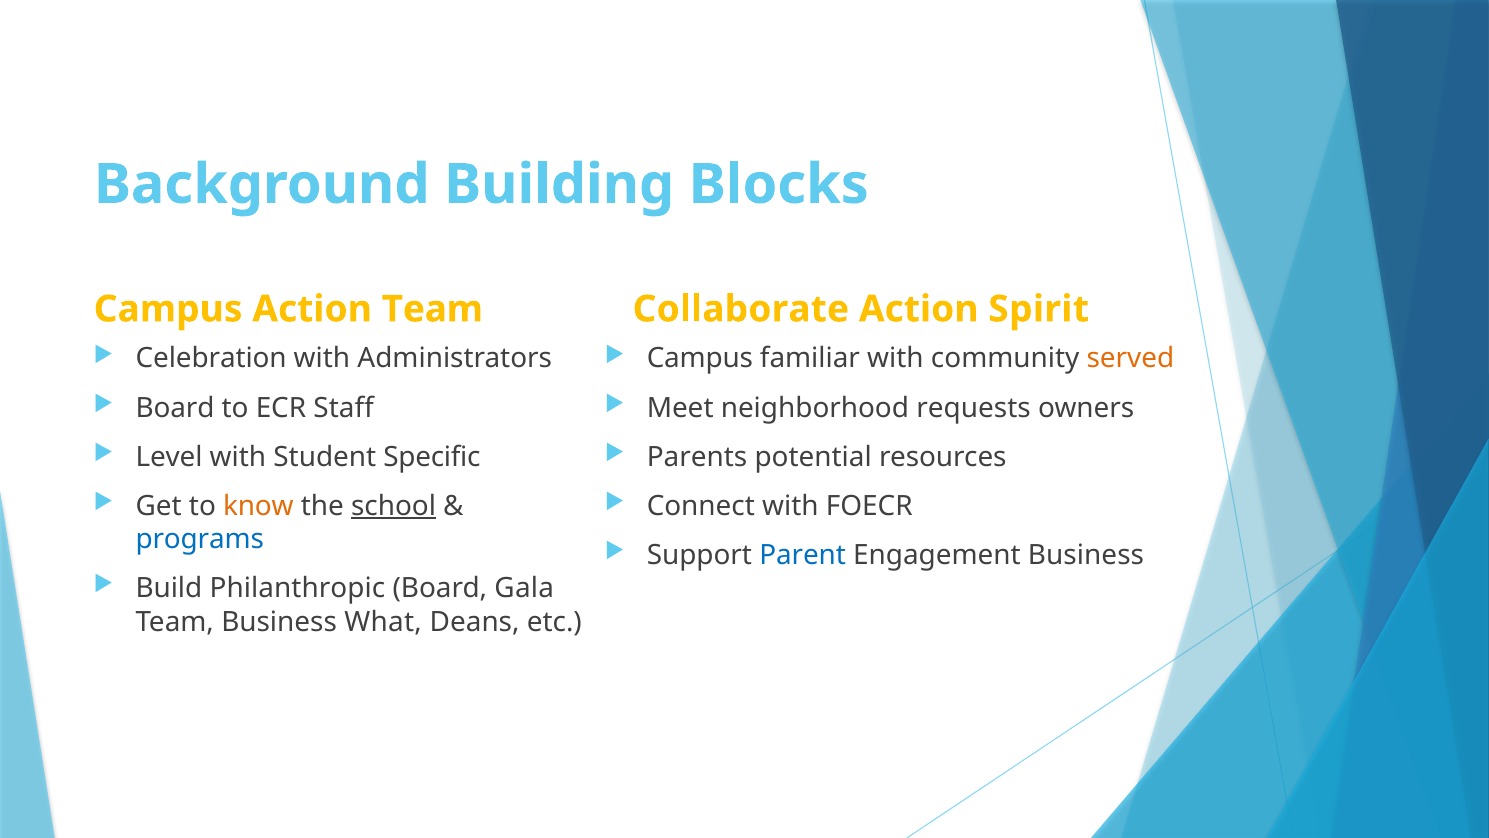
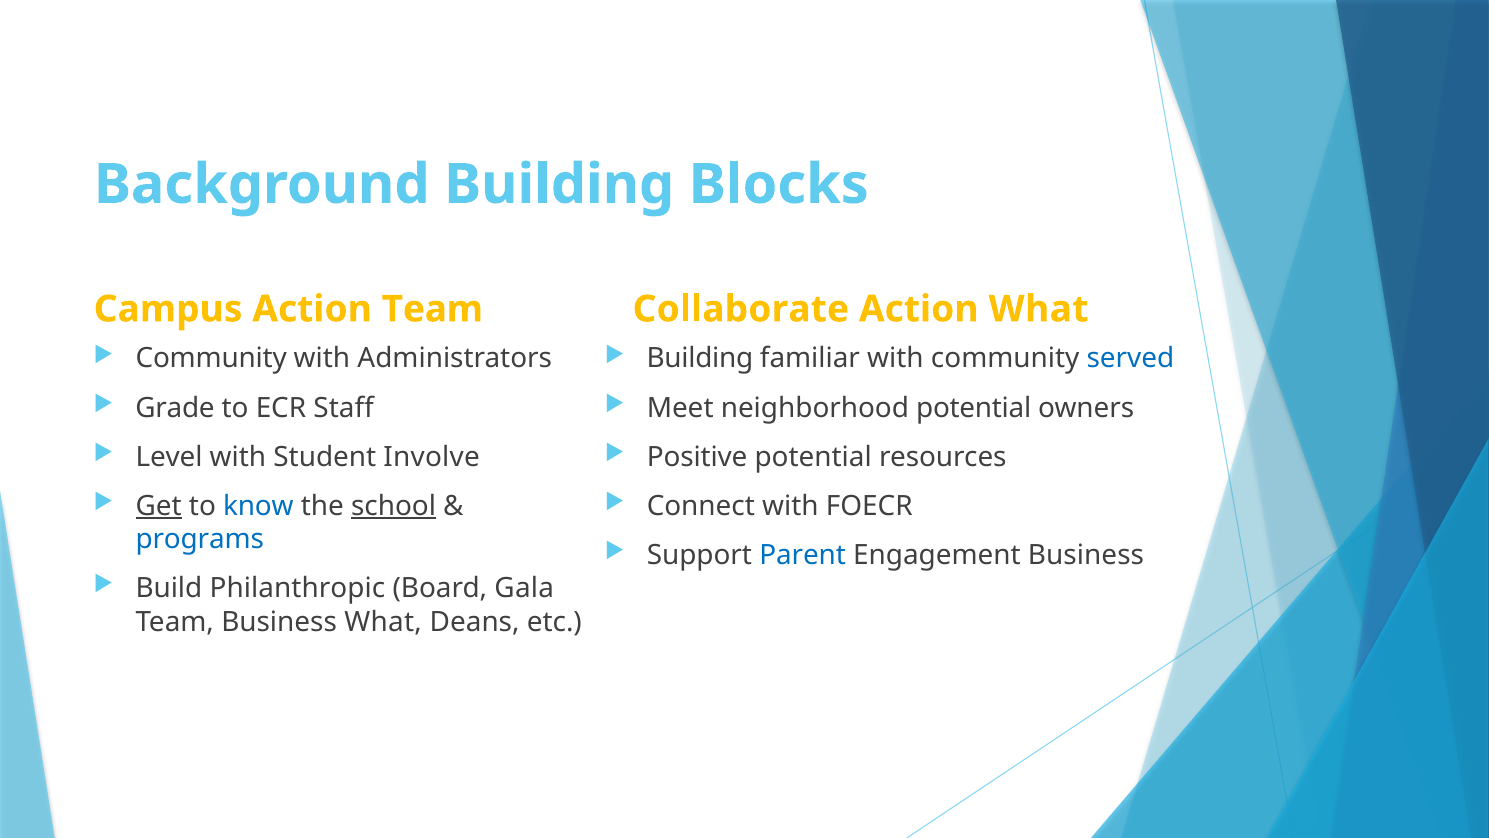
Action Spirit: Spirit -> What
Celebration at (211, 359): Celebration -> Community
Campus at (700, 359): Campus -> Building
served colour: orange -> blue
Board at (175, 408): Board -> Grade
neighborhood requests: requests -> potential
Specific: Specific -> Involve
Parents: Parents -> Positive
Get underline: none -> present
know colour: orange -> blue
